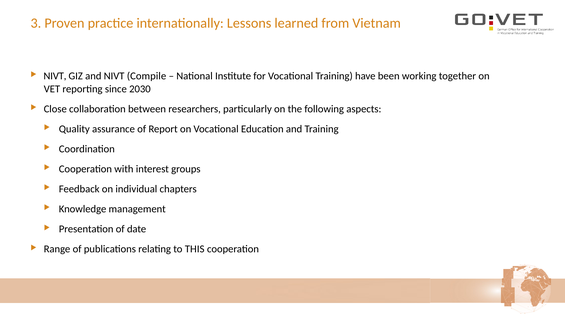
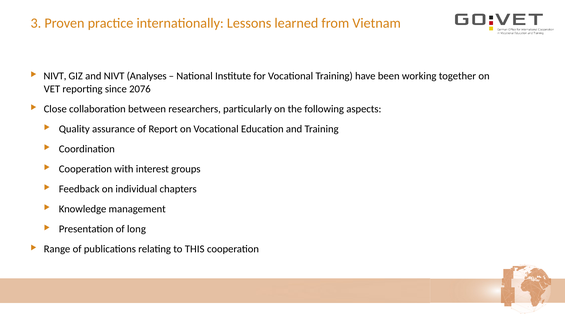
Compile: Compile -> Analyses
2030: 2030 -> 2076
date: date -> long
